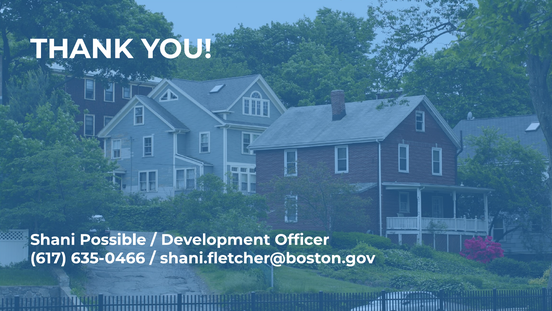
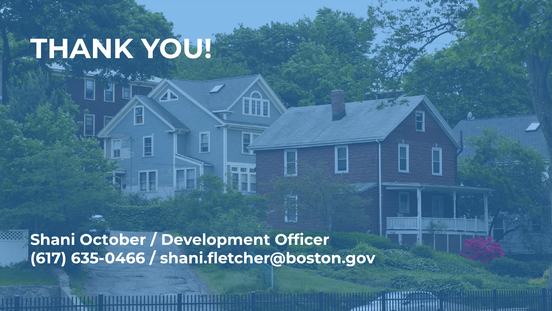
Possible: Possible -> October
